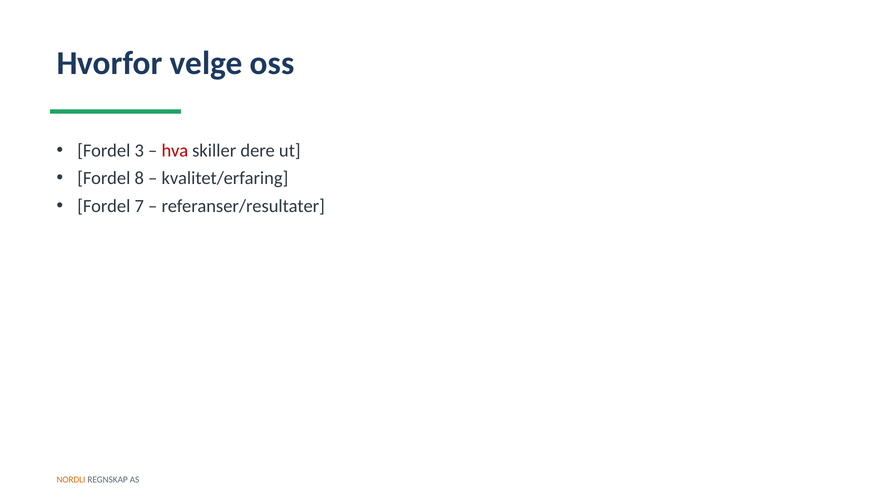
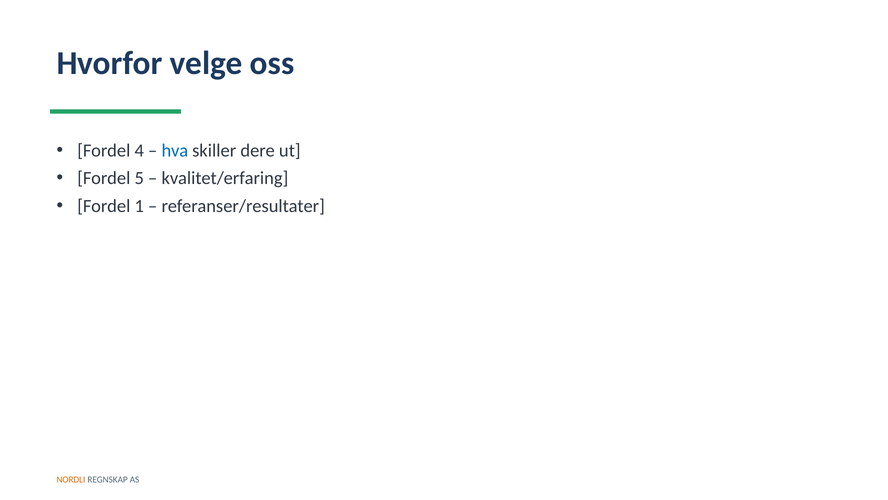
3: 3 -> 4
hva colour: red -> blue
8: 8 -> 5
7: 7 -> 1
